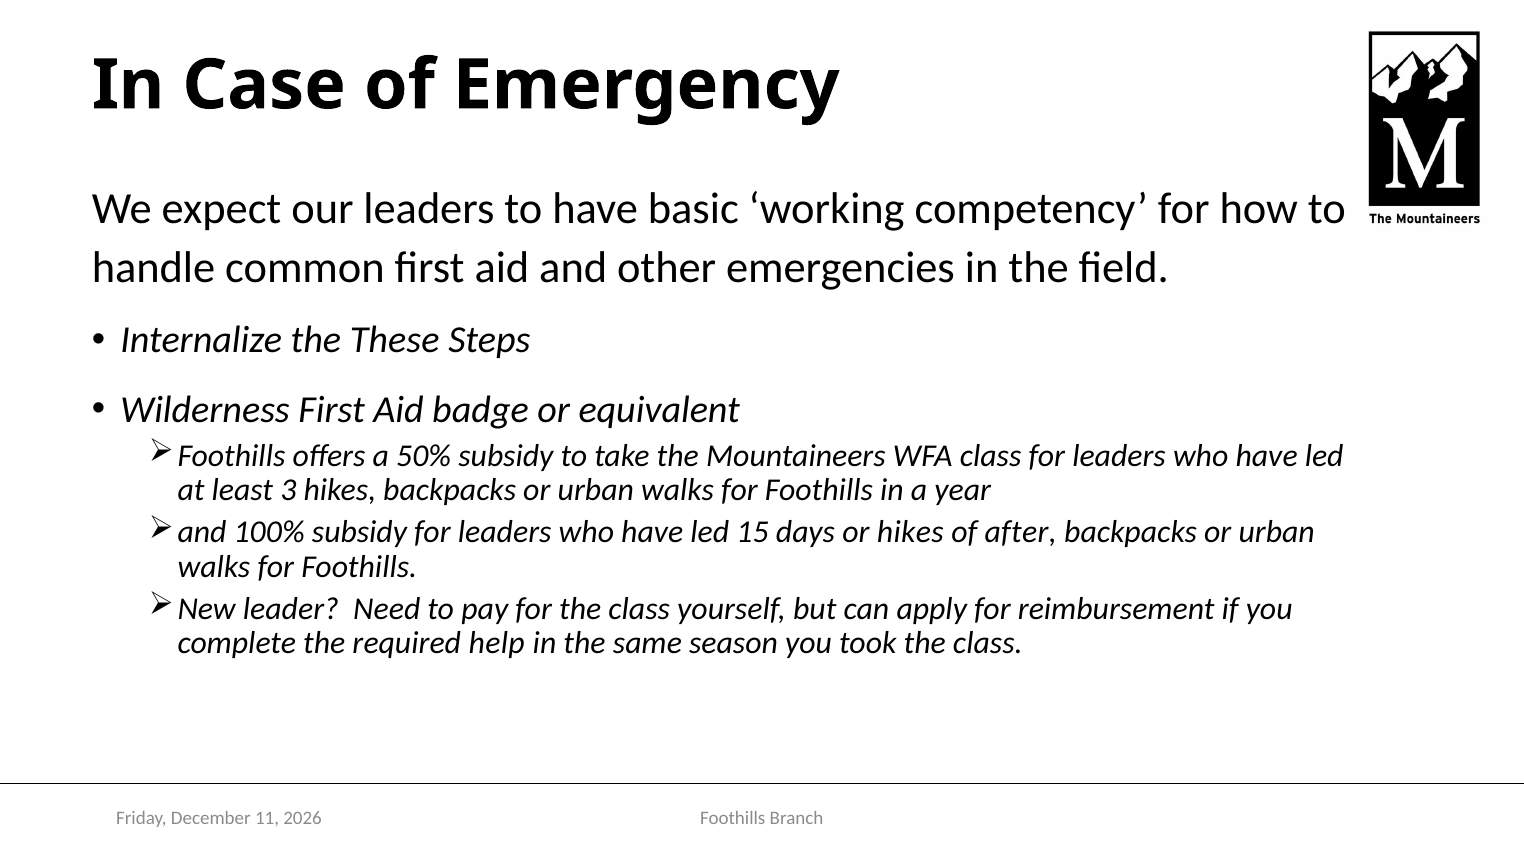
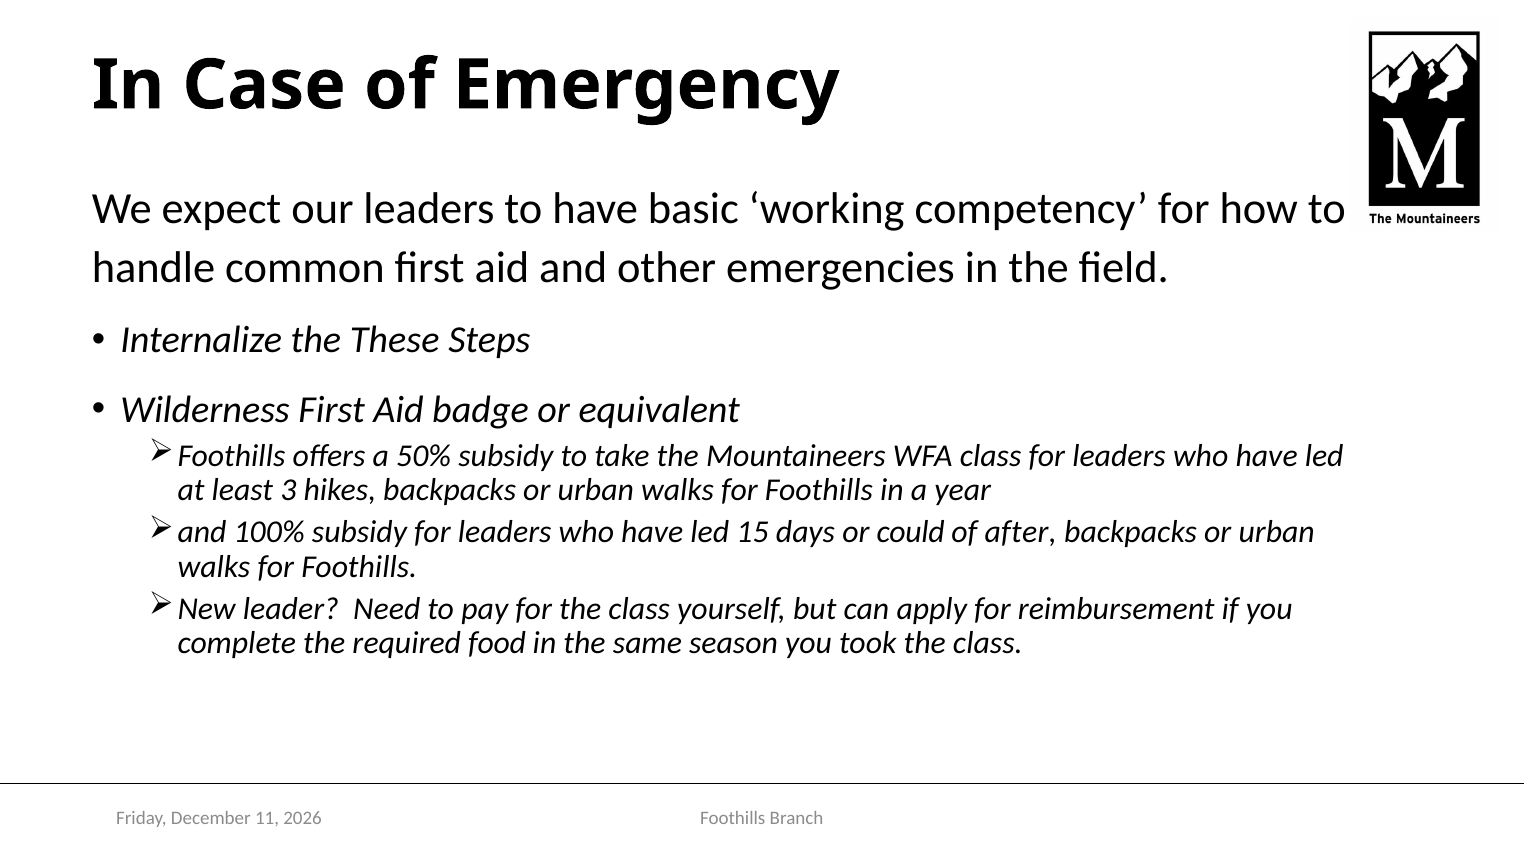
or hikes: hikes -> could
help: help -> food
